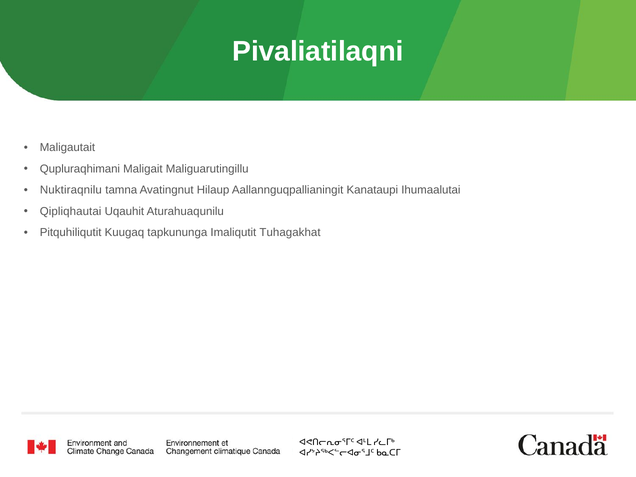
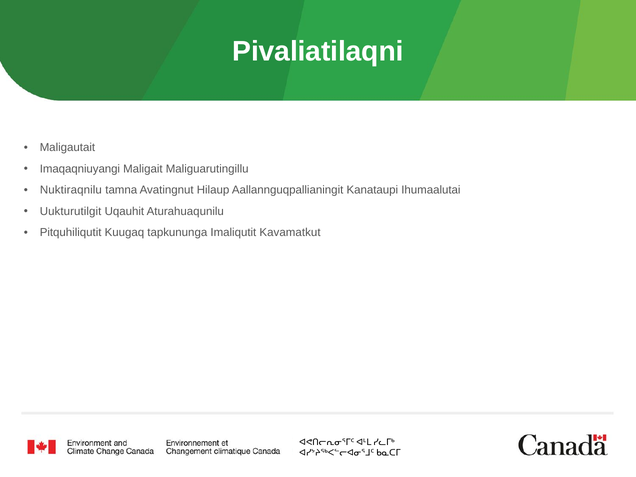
Qupluraqhimani: Qupluraqhimani -> Imaqaqniuyangi
Qipliqhautai: Qipliqhautai -> Uukturutilgit
Tuhagakhat: Tuhagakhat -> Kavamatkut
